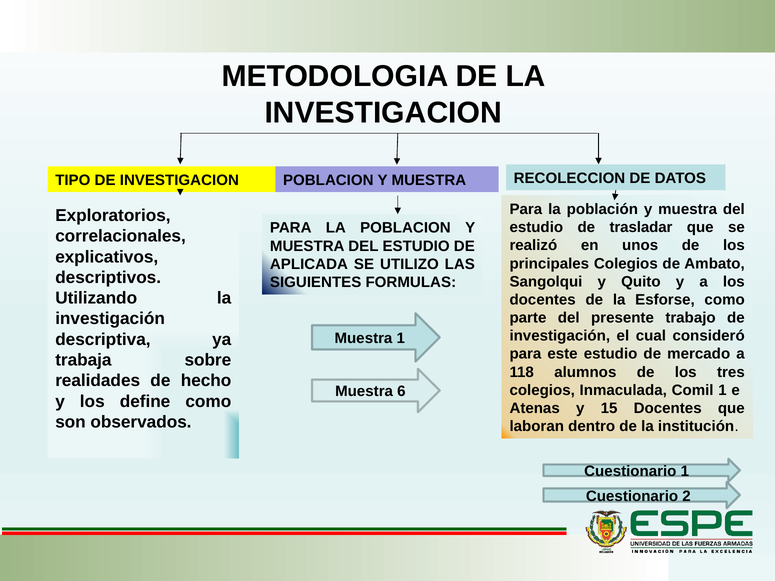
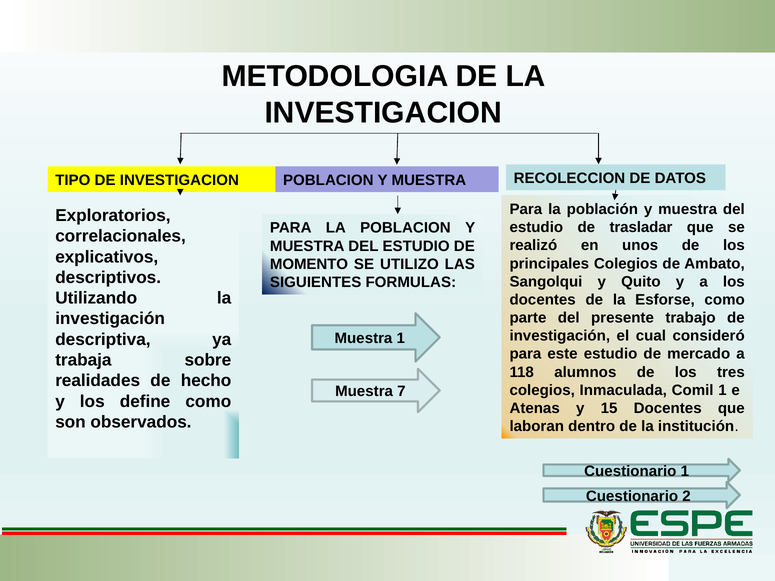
APLICADA: APLICADA -> MOMENTO
6: 6 -> 7
